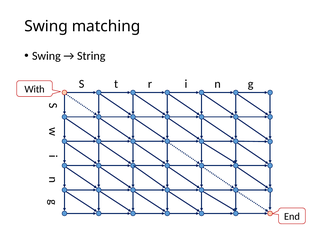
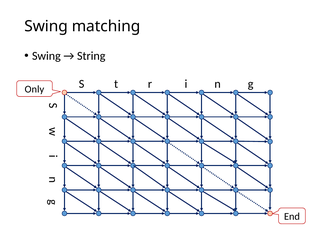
With: With -> Only
